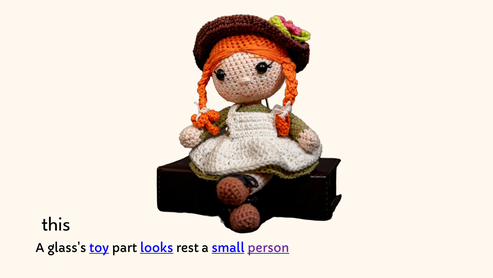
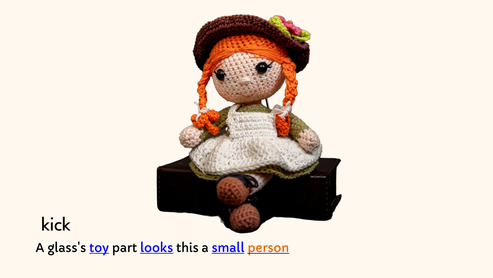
this: this -> kick
rest: rest -> this
person colour: purple -> orange
